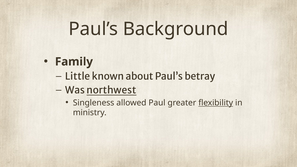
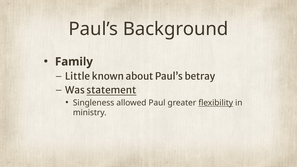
northwest: northwest -> statement
